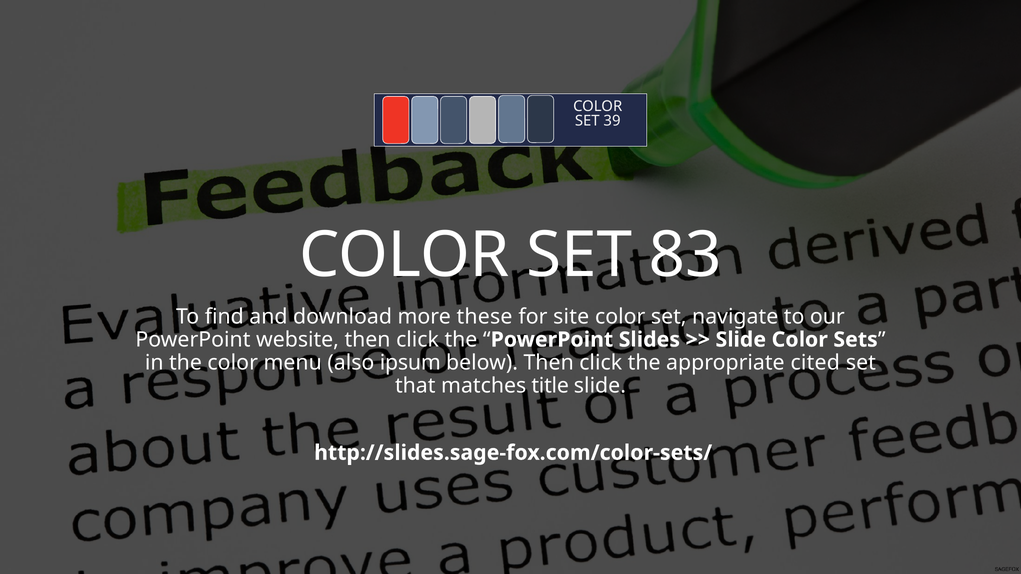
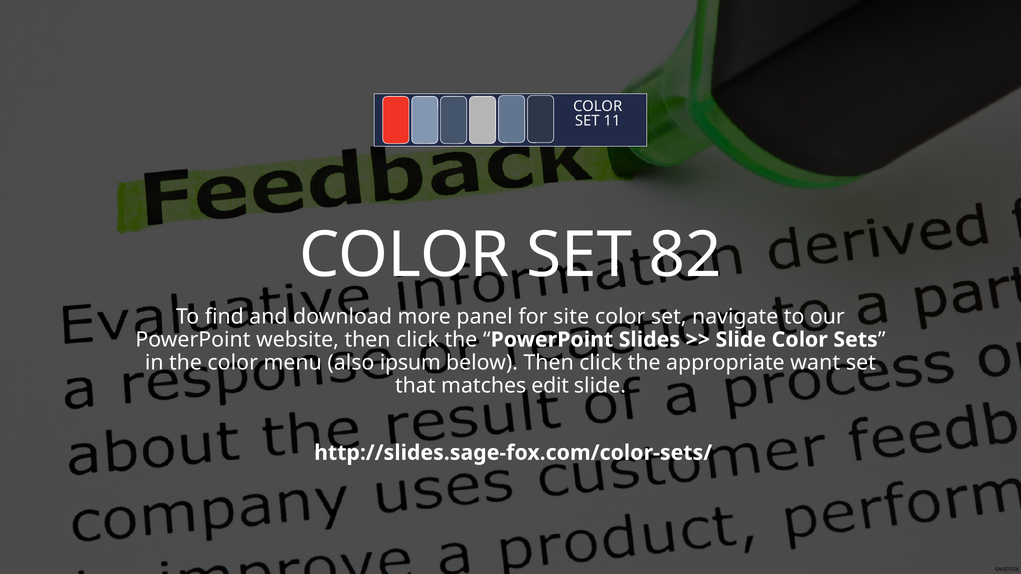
39: 39 -> 11
83: 83 -> 82
these: these -> panel
cited: cited -> want
title: title -> edit
